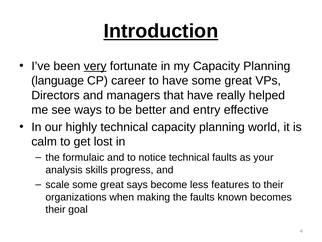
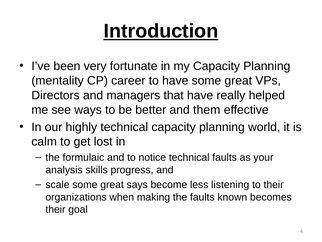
very underline: present -> none
language: language -> mentality
entry: entry -> them
features: features -> listening
